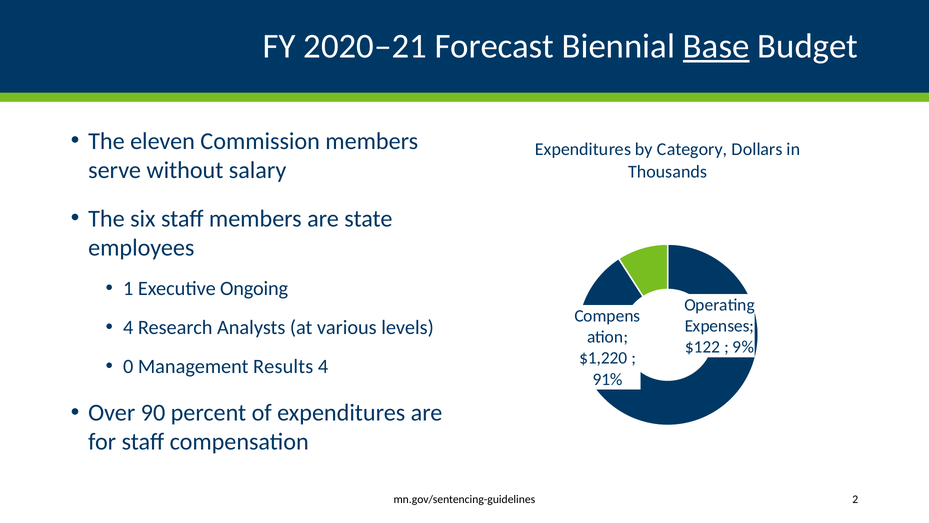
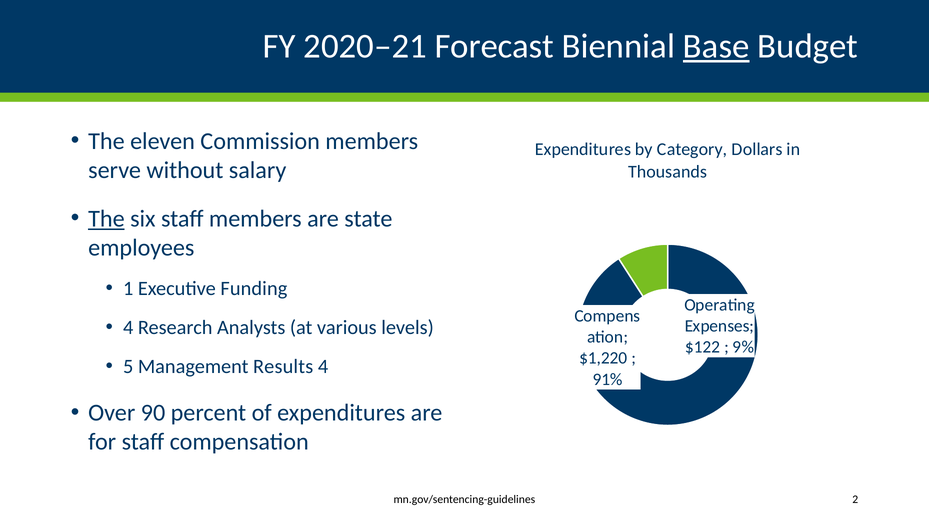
The at (106, 219) underline: none -> present
Ongoing: Ongoing -> Funding
0: 0 -> 5
